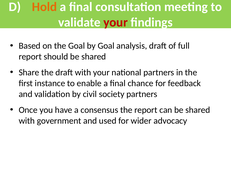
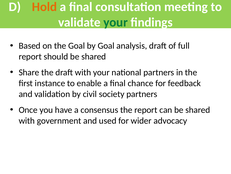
your at (116, 22) colour: red -> green
